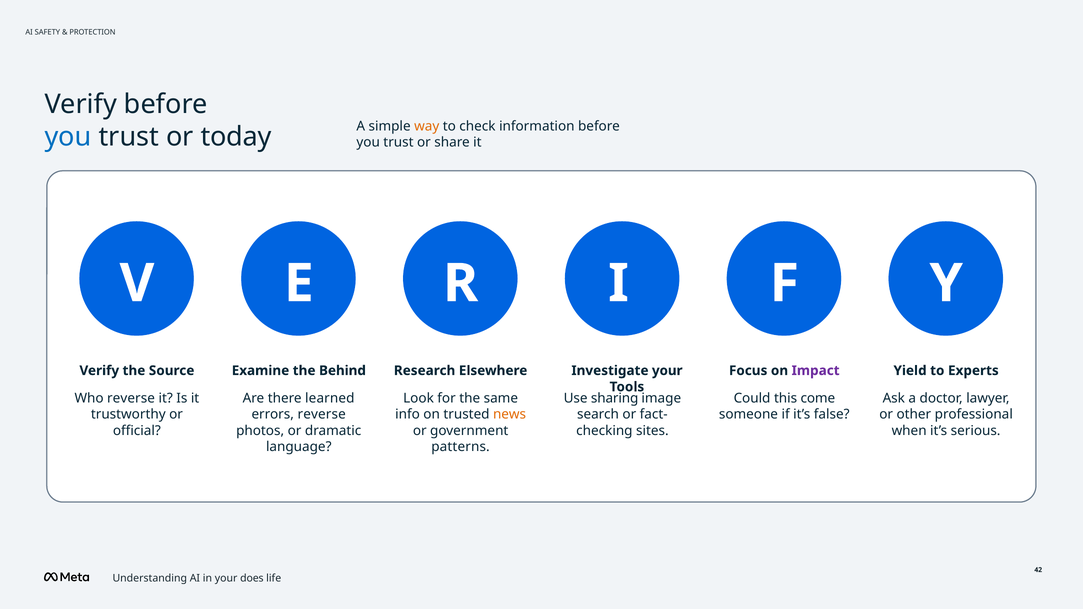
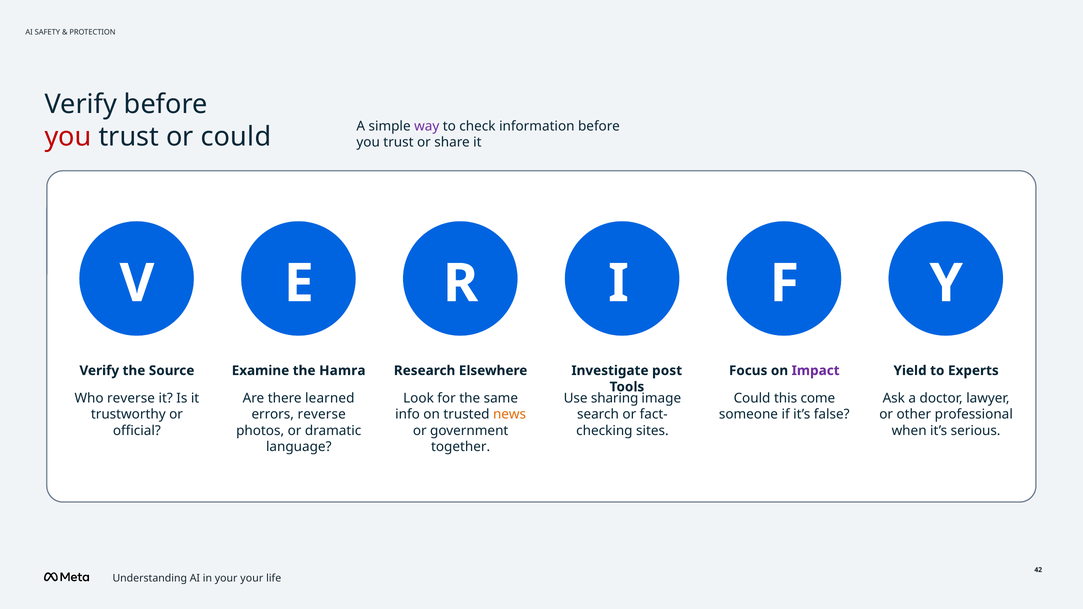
way colour: orange -> purple
you at (68, 137) colour: blue -> red
or today: today -> could
Behind: Behind -> Hamra
Investigate your: your -> post
patterns: patterns -> together
your does: does -> your
